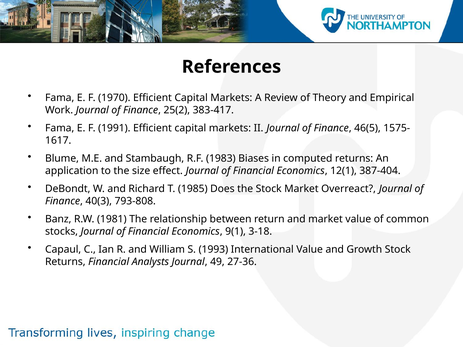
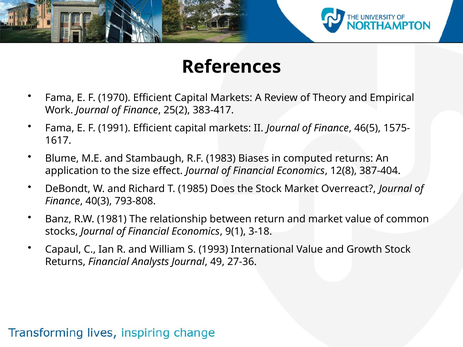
12(1: 12(1 -> 12(8
